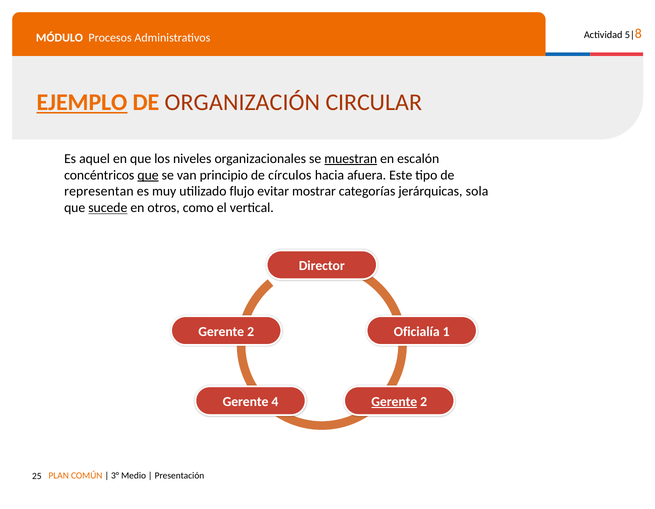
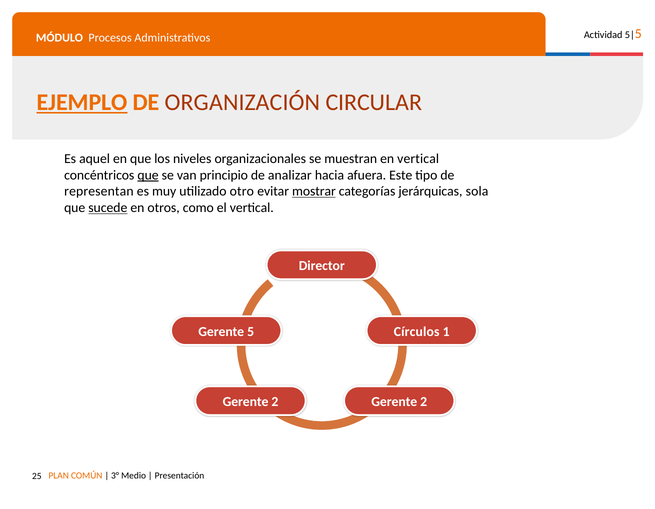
8 at (638, 34): 8 -> 5
muestran underline: present -> none
en escalón: escalón -> vertical
círculos: círculos -> analizar
flujo: flujo -> otro
mostrar underline: none -> present
2 at (251, 332): 2 -> 5
Oficialía: Oficialía -> Círculos
4 at (275, 402): 4 -> 2
Gerente at (394, 402) underline: present -> none
